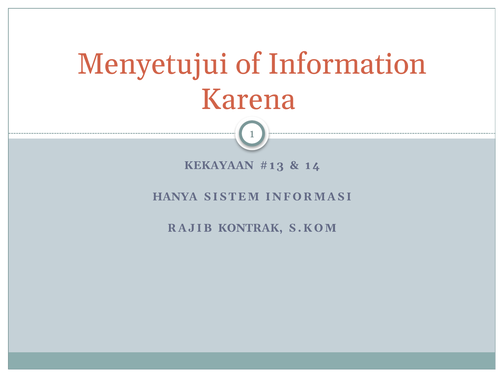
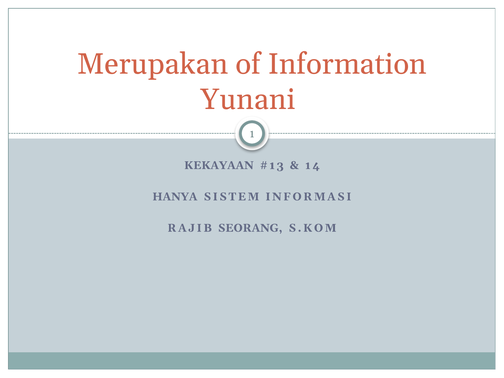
Menyetujui: Menyetujui -> Merupakan
Karena: Karena -> Yunani
KONTRAK: KONTRAK -> SEORANG
